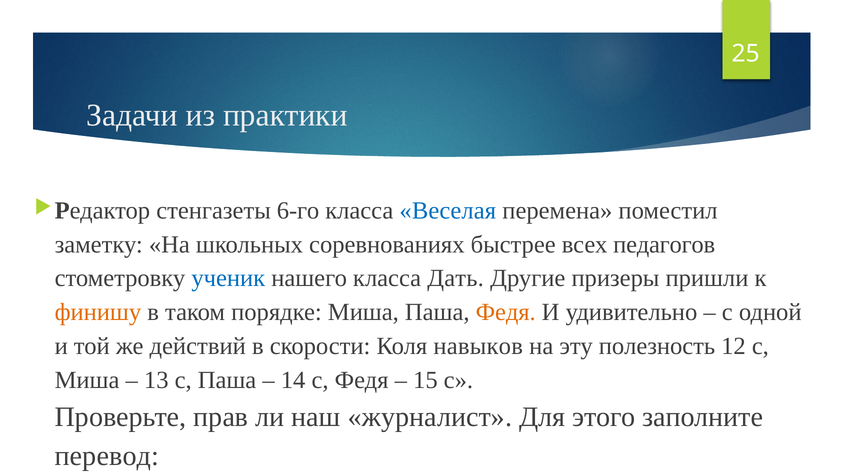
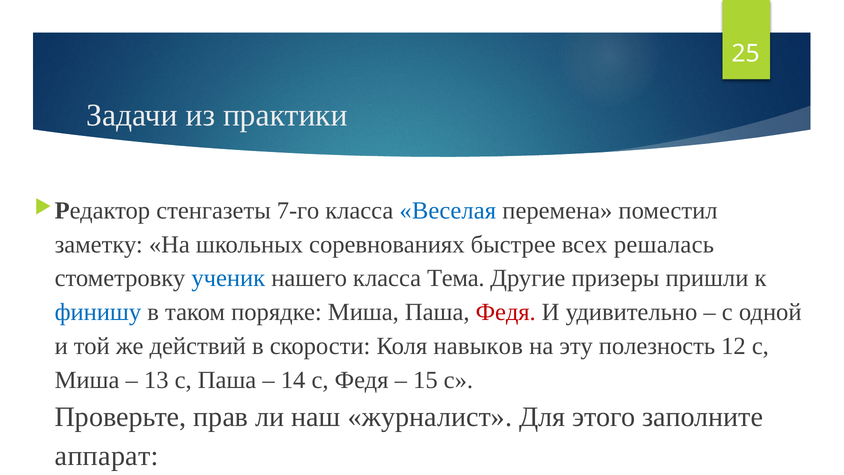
6-го: 6-го -> 7-го
педагогов: педагогов -> решалась
Дать: Дать -> Тема
финишу colour: orange -> blue
Федя at (506, 312) colour: orange -> red
перевод: перевод -> аппарат
